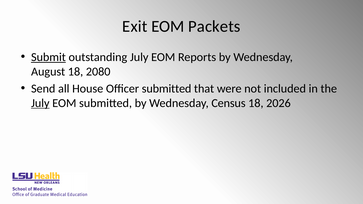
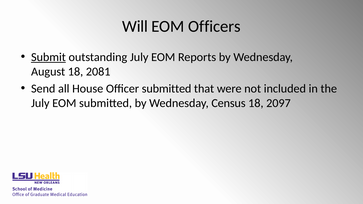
Exit: Exit -> Will
Packets: Packets -> Officers
2080: 2080 -> 2081
July at (40, 103) underline: present -> none
2026: 2026 -> 2097
